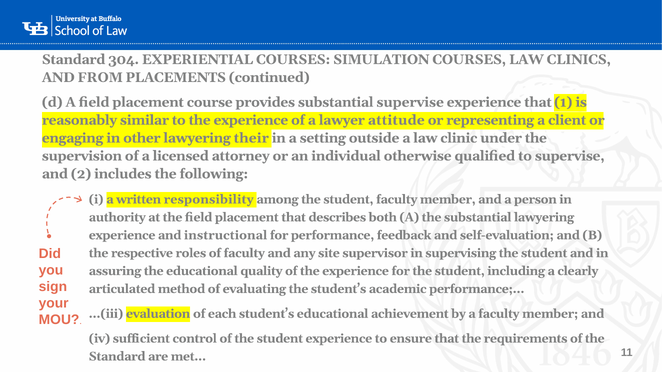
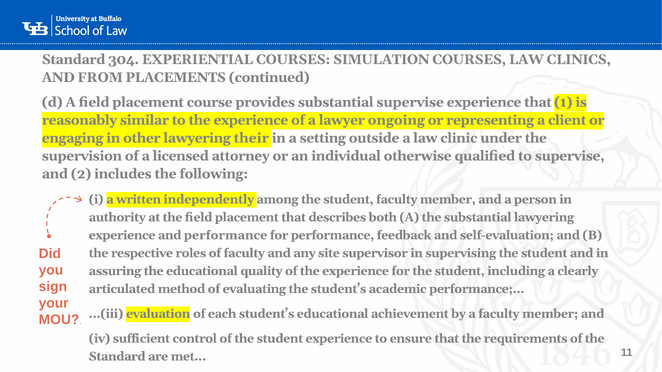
attitude: attitude -> ongoing
responsibility: responsibility -> independently
and instructional: instructional -> performance
